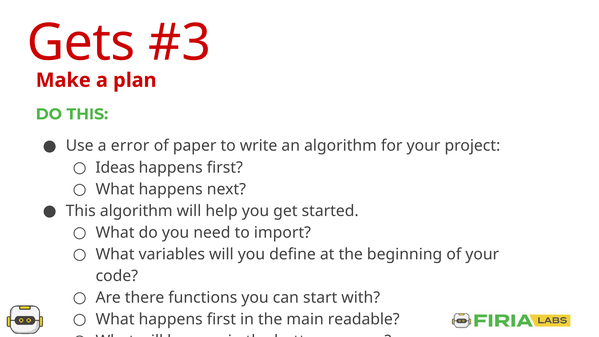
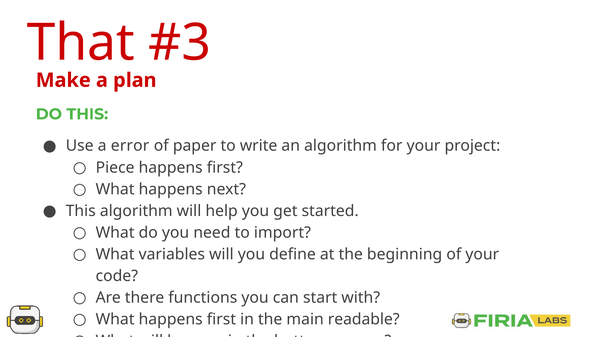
Gets: Gets -> That
Ideas: Ideas -> Piece
